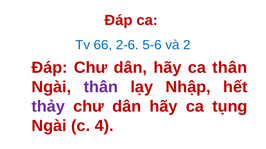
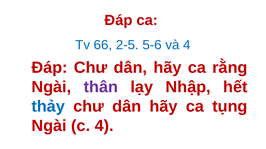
2-6: 2-6 -> 2-5
và 2: 2 -> 4
ca thân: thân -> rằng
thảy colour: purple -> blue
